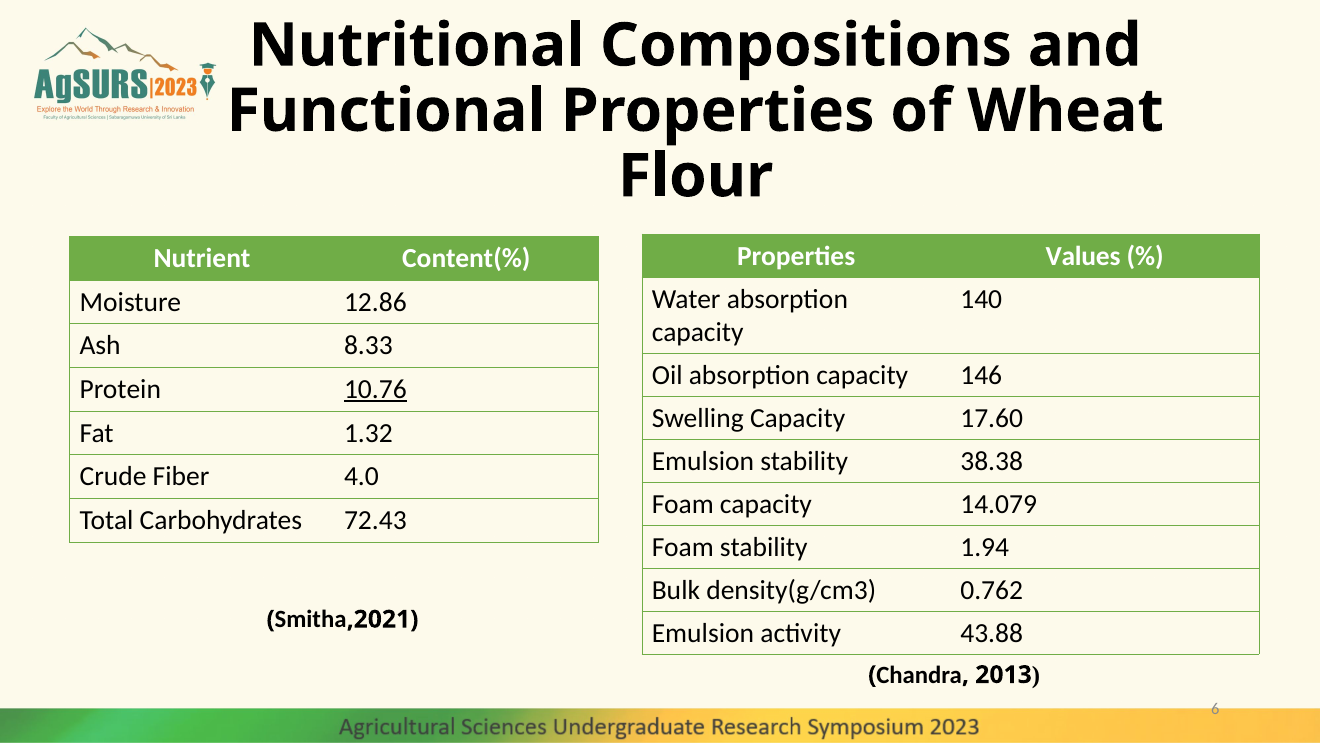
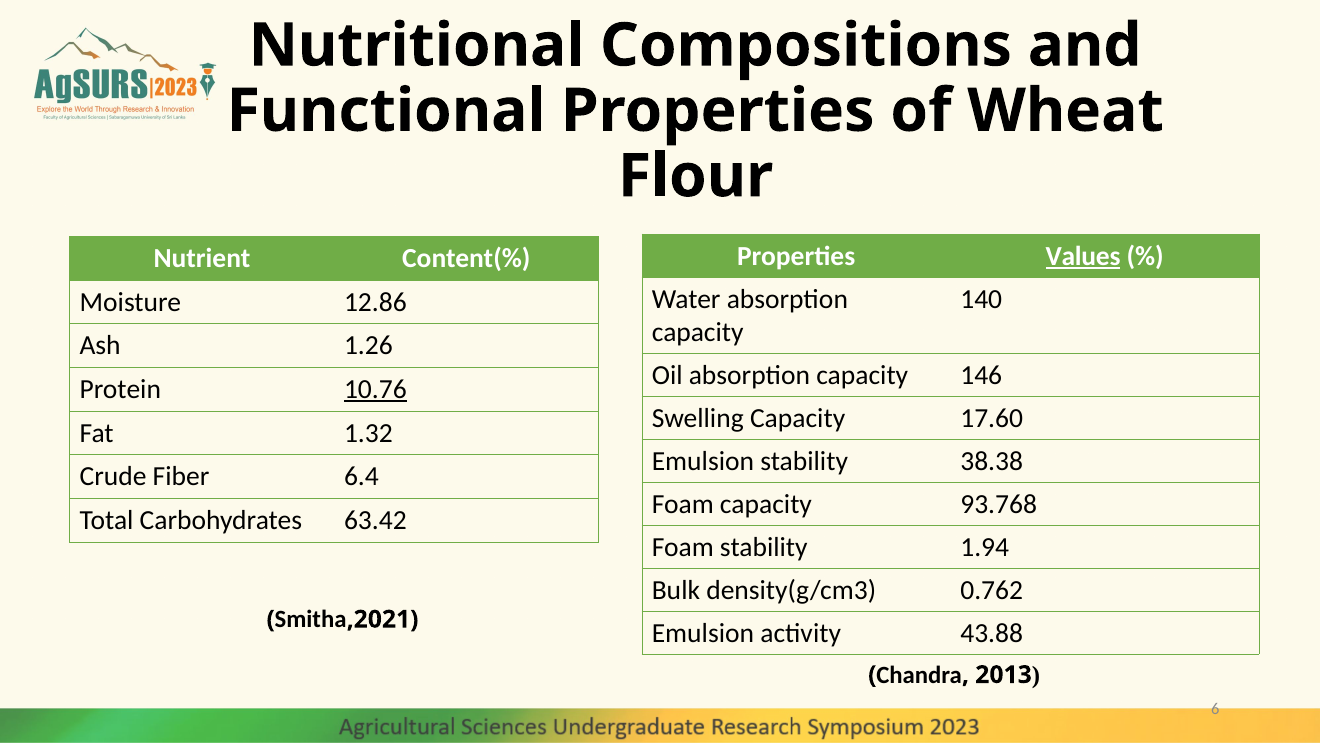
Values underline: none -> present
8.33: 8.33 -> 1.26
4.0: 4.0 -> 6.4
14.079: 14.079 -> 93.768
72.43: 72.43 -> 63.42
